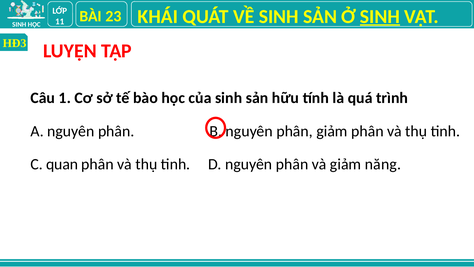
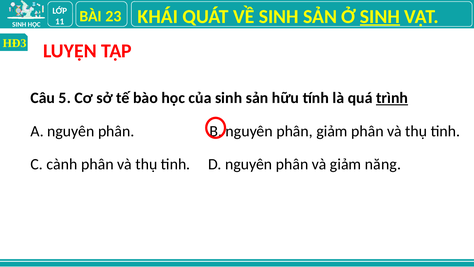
Câu 1: 1 -> 5
trình underline: none -> present
quan: quan -> cành
